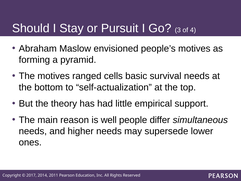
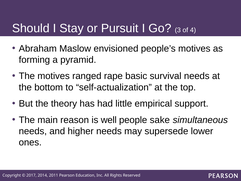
cells: cells -> rape
differ: differ -> sake
